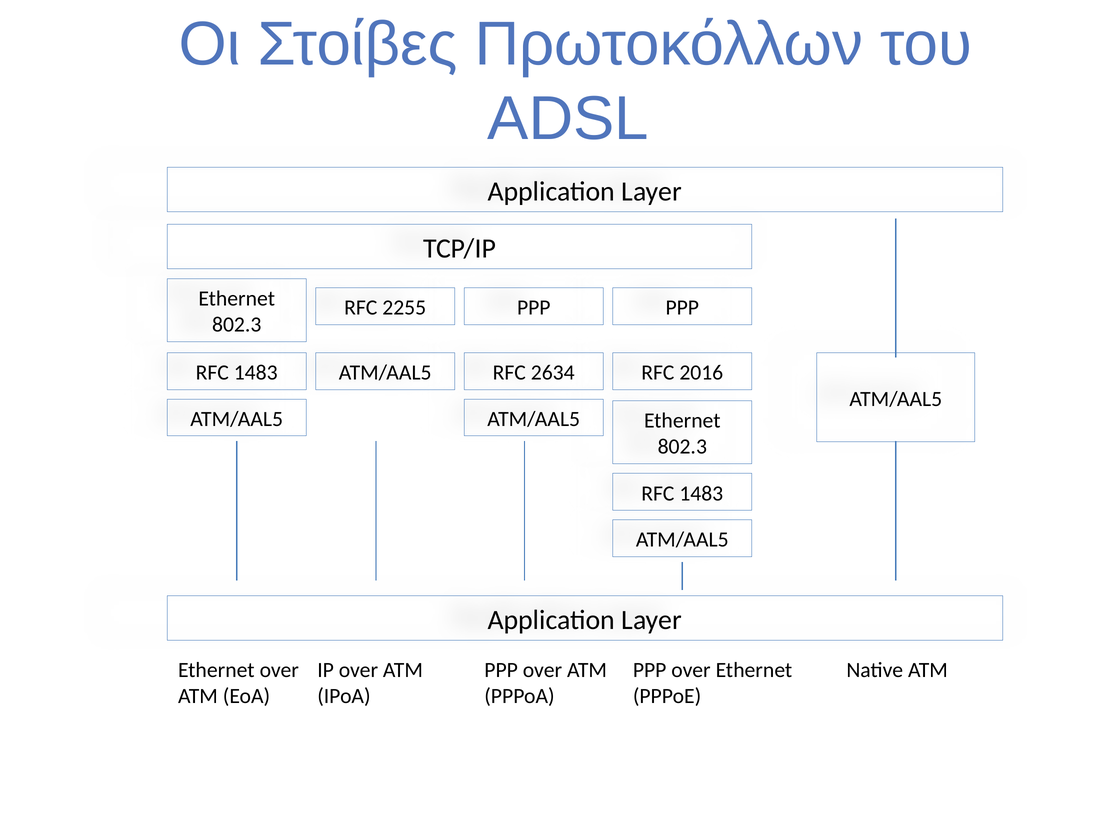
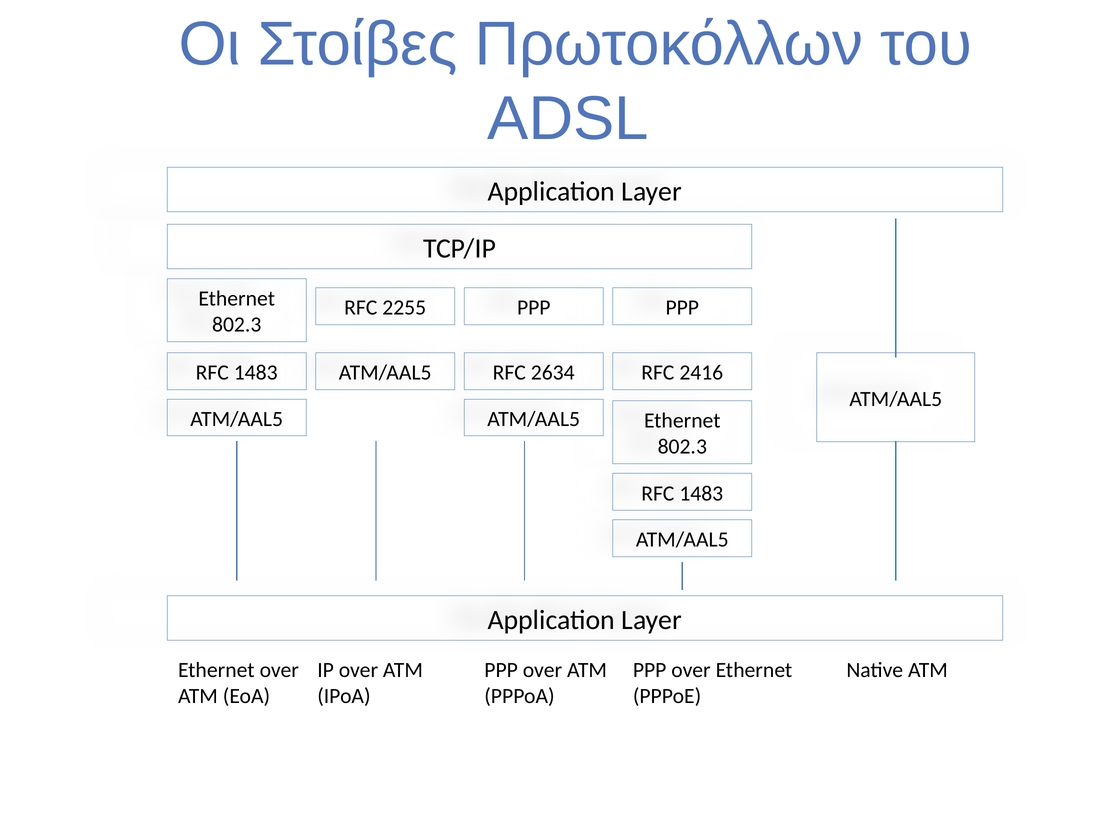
2016: 2016 -> 2416
